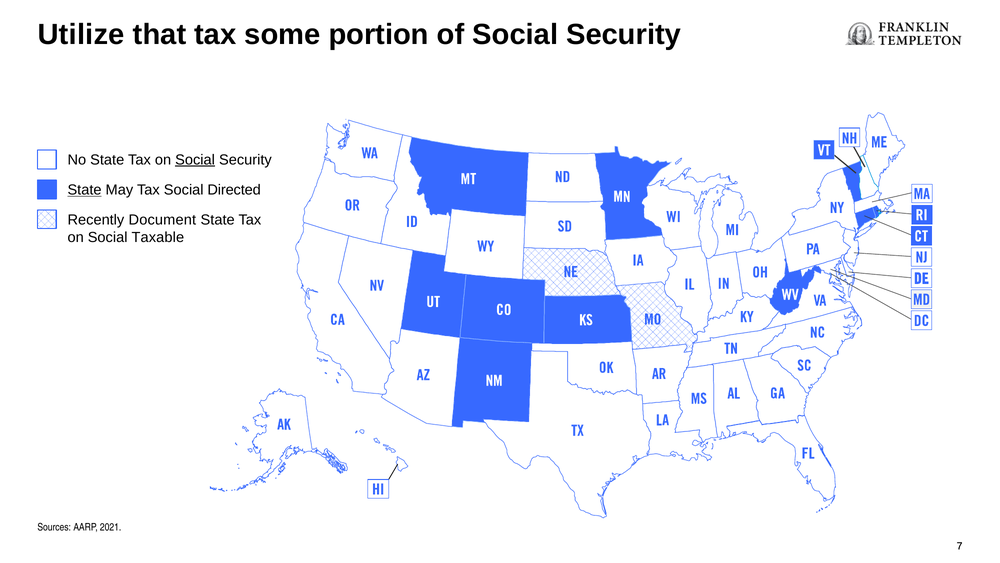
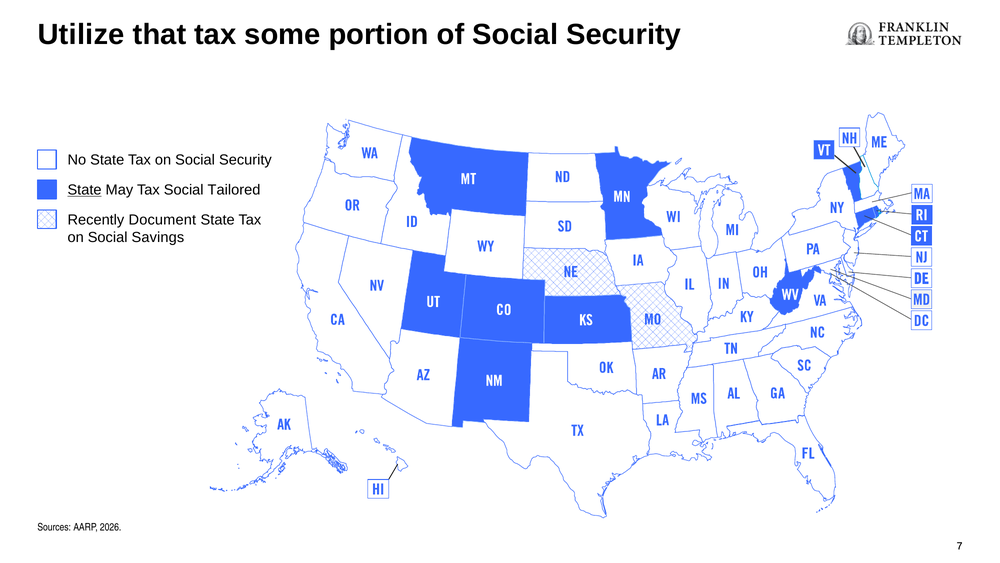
Social at (195, 160) underline: present -> none
Directed: Directed -> Tailored
Taxable: Taxable -> Savings
2021: 2021 -> 2026
